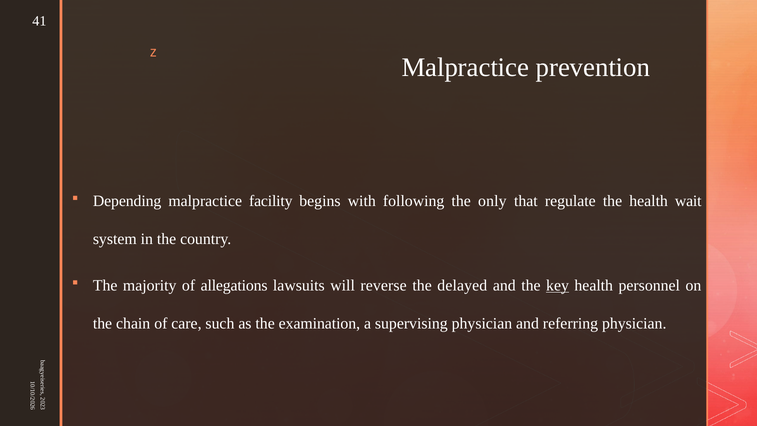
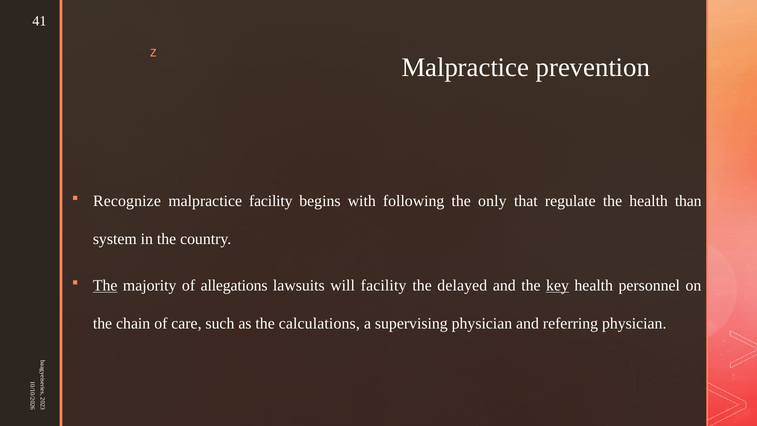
Depending: Depending -> Recognize
wait: wait -> than
The at (105, 285) underline: none -> present
will reverse: reverse -> facility
examination: examination -> calculations
